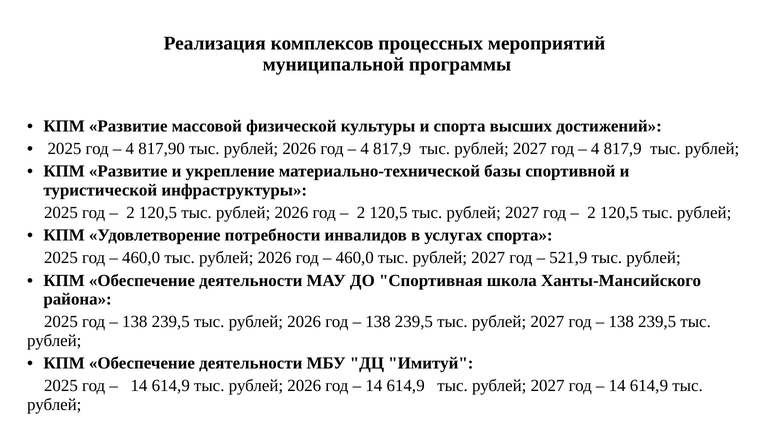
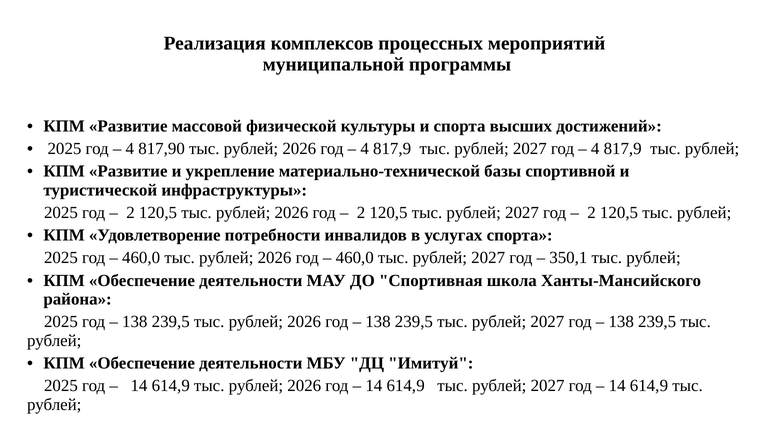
521,9: 521,9 -> 350,1
